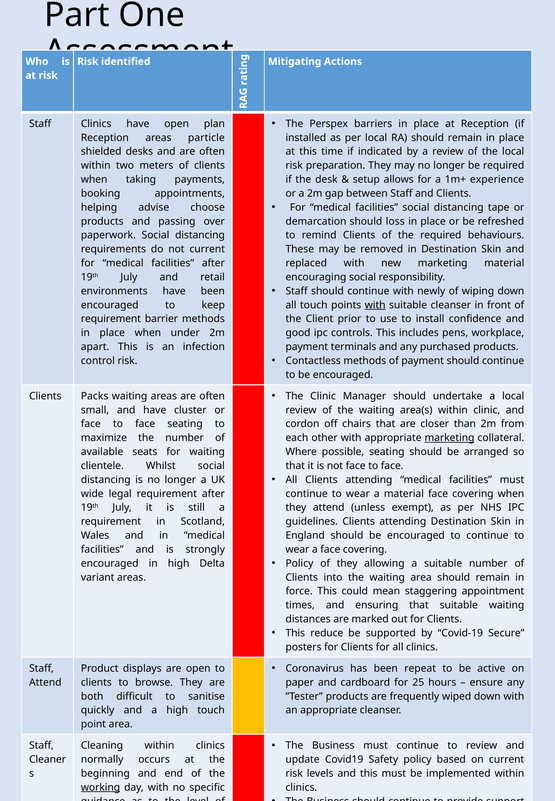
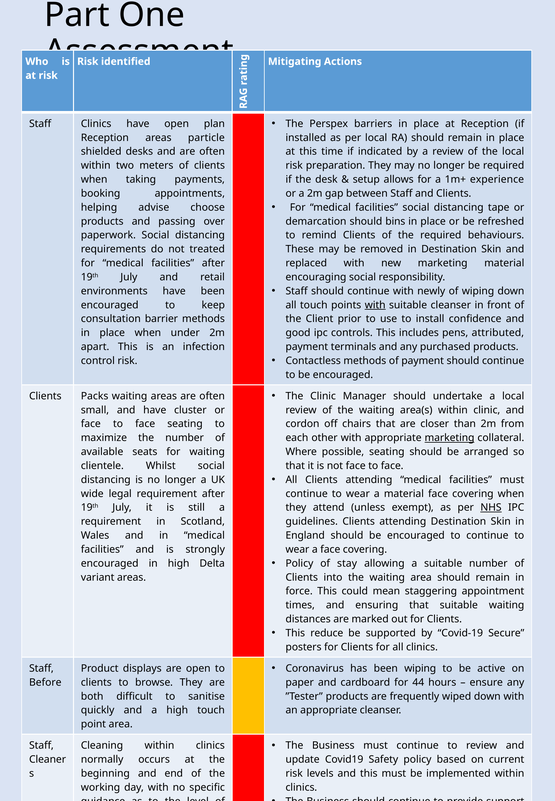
loss: loss -> bins
not current: current -> treated
requirement at (111, 319): requirement -> consultation
workplace: workplace -> attributed
NHS underline: none -> present
of they: they -> stay
been repeat: repeat -> wiping
Attend at (45, 683): Attend -> Before
25: 25 -> 44
working underline: present -> none
